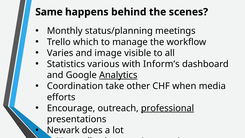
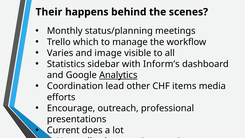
Same: Same -> Their
various: various -> sidebar
take: take -> lead
when: when -> items
professional underline: present -> none
Newark: Newark -> Current
